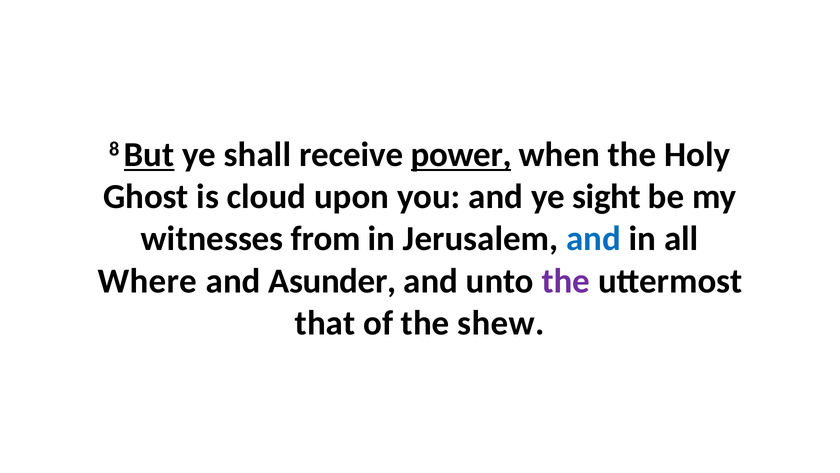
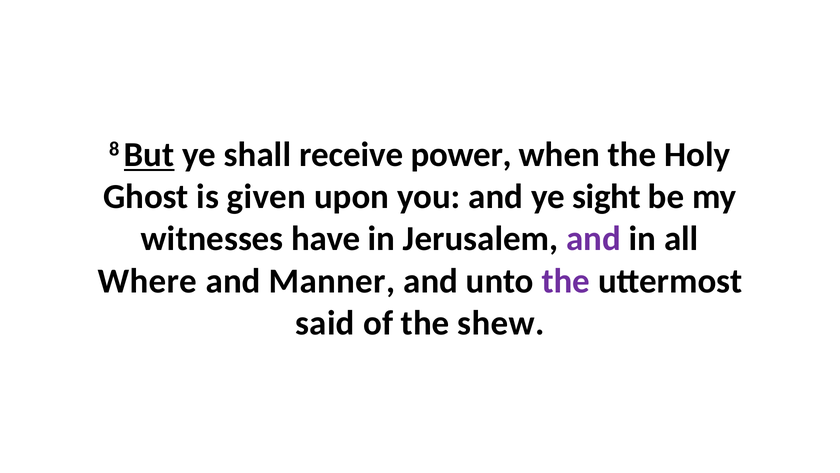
power underline: present -> none
cloud: cloud -> given
from: from -> have
and at (593, 239) colour: blue -> purple
Asunder: Asunder -> Manner
that: that -> said
